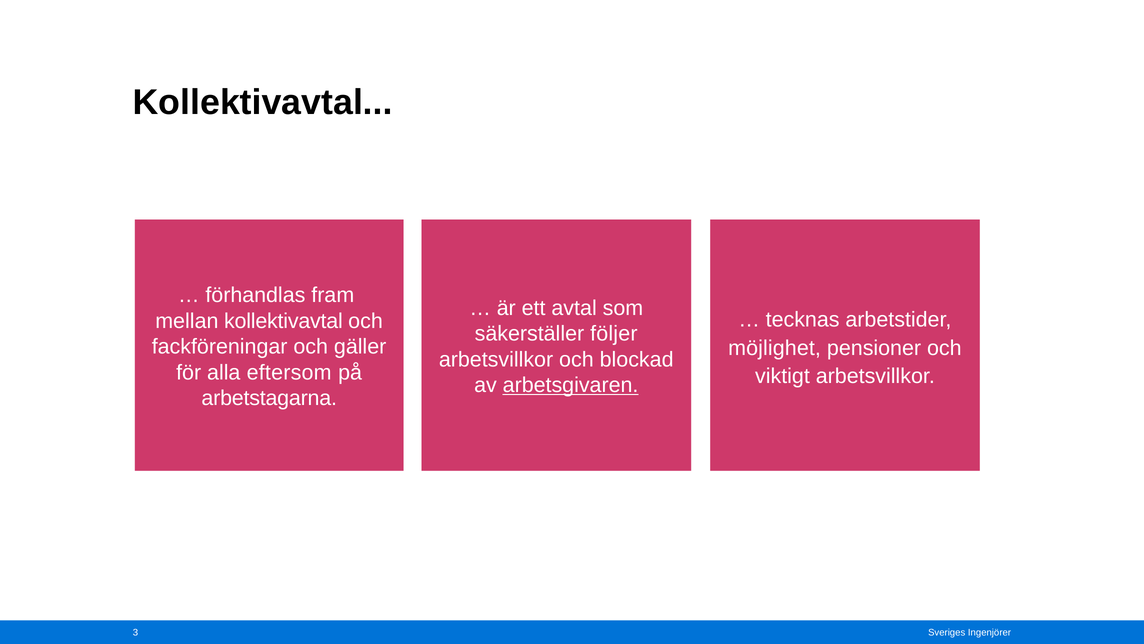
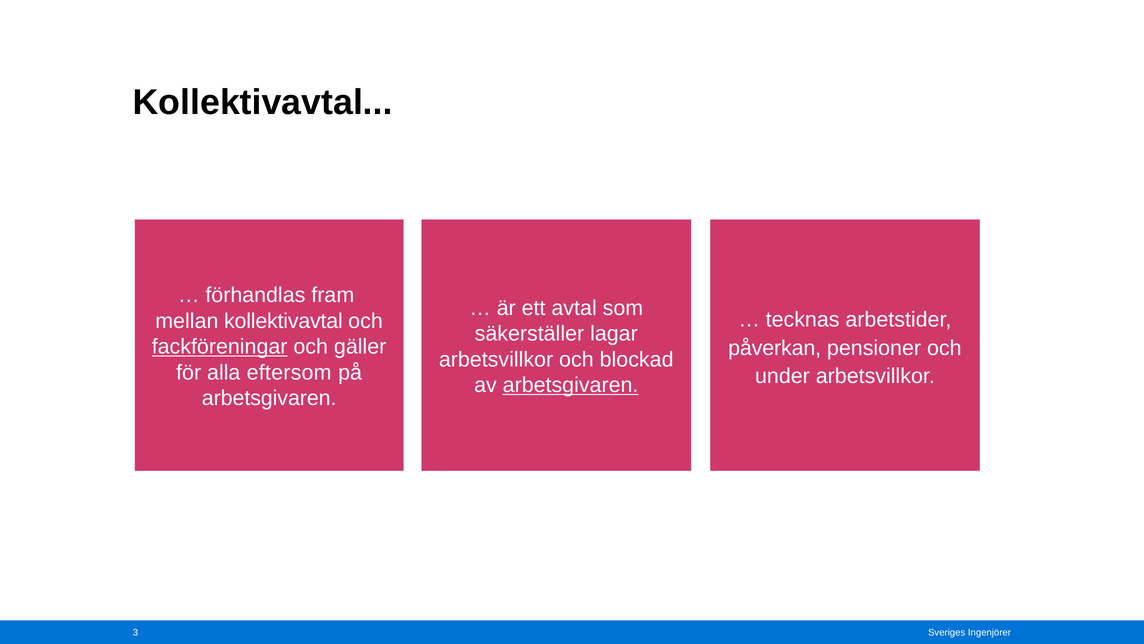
följer: följer -> lagar
fackföreningar underline: none -> present
möjlighet: möjlighet -> påverkan
viktigt: viktigt -> under
arbetstagarna at (269, 398): arbetstagarna -> arbetsgivaren
